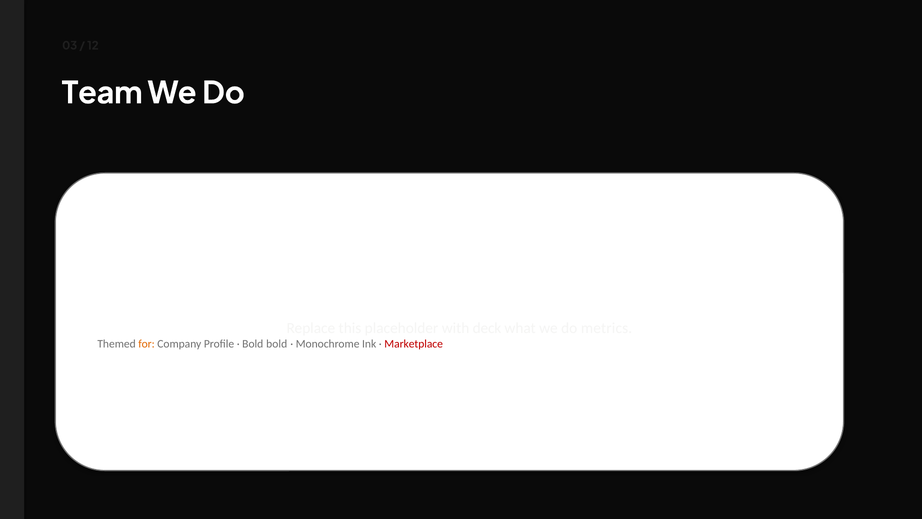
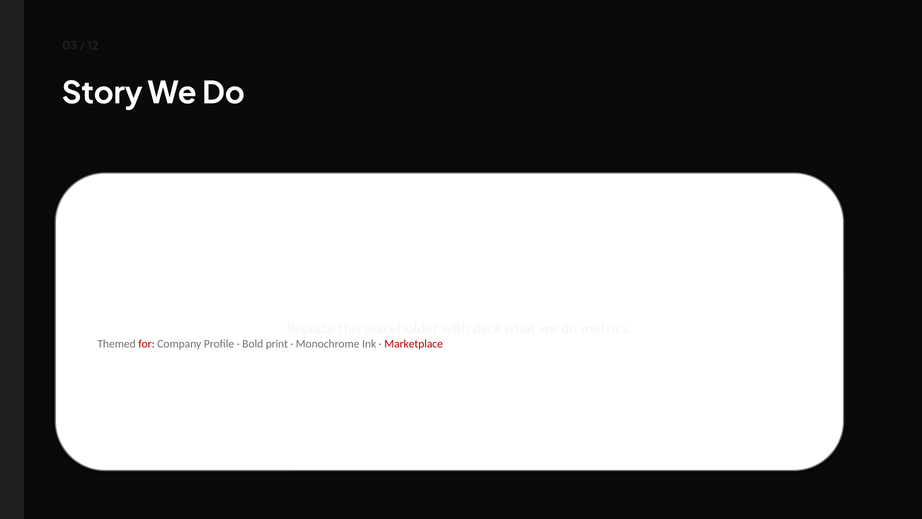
Team: Team -> Story
for colour: orange -> red
Bold bold: bold -> print
